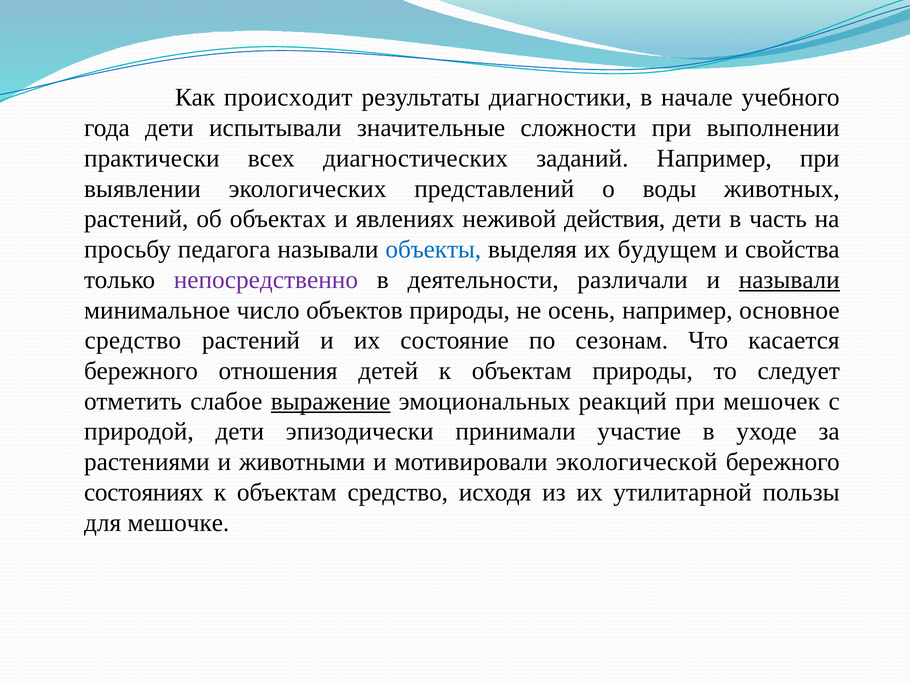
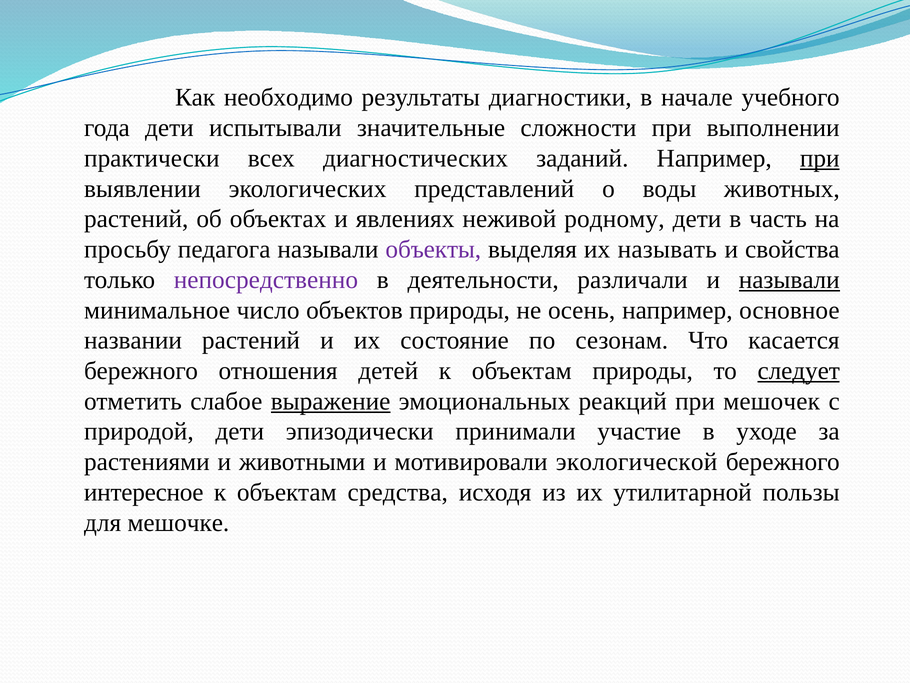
происходит: происходит -> необходимо
при at (820, 158) underline: none -> present
действия: действия -> родному
объекты colour: blue -> purple
будущем: будущем -> называть
средство at (133, 340): средство -> названии
следует underline: none -> present
состояниях: состояниях -> интересное
объектам средство: средство -> средства
